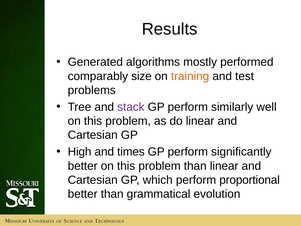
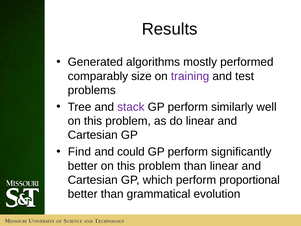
training colour: orange -> purple
High: High -> Find
times: times -> could
